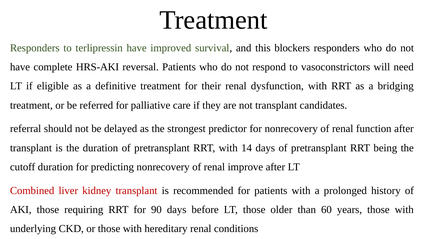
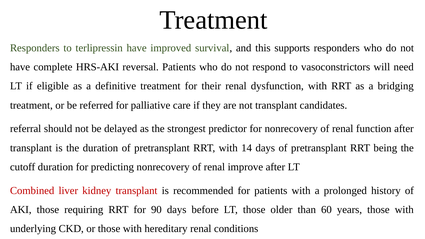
blockers: blockers -> supports
